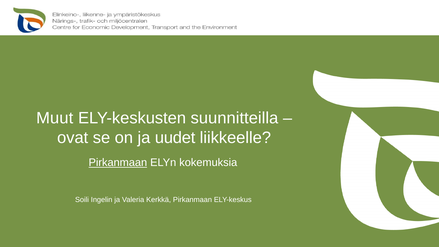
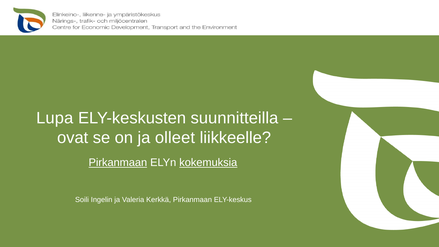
Muut: Muut -> Lupa
uudet: uudet -> olleet
kokemuksia underline: none -> present
